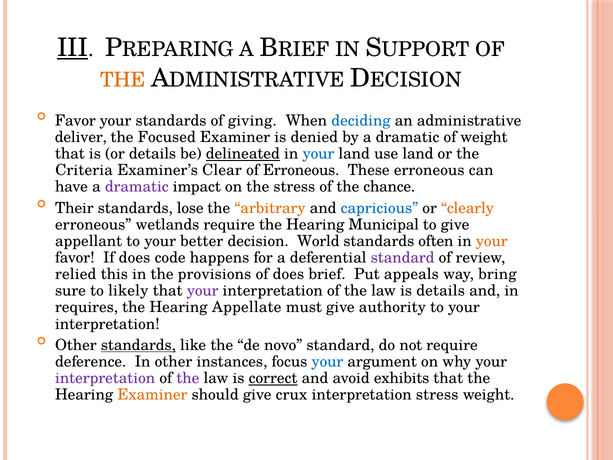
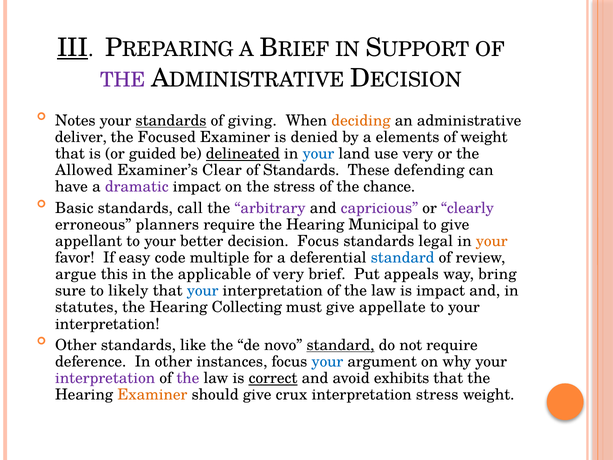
THE at (123, 80) colour: orange -> purple
Favor at (75, 121): Favor -> Notes
standards at (171, 121) underline: none -> present
deciding colour: blue -> orange
by a dramatic: dramatic -> elements
or details: details -> guided
use land: land -> very
Criteria: Criteria -> Allowed
of Erroneous: Erroneous -> Standards
These erroneous: erroneous -> defending
Their: Their -> Basic
lose: lose -> call
arbitrary colour: orange -> purple
capricious colour: blue -> purple
clearly colour: orange -> purple
wetlands: wetlands -> planners
decision World: World -> Focus
often: often -> legal
If does: does -> easy
happens: happens -> multiple
standard at (403, 258) colour: purple -> blue
relied: relied -> argue
provisions: provisions -> applicable
of does: does -> very
your at (203, 291) colour: purple -> blue
is details: details -> impact
requires: requires -> statutes
Appellate: Appellate -> Collecting
authority: authority -> appellate
standards at (138, 345) underline: present -> none
standard at (341, 345) underline: none -> present
